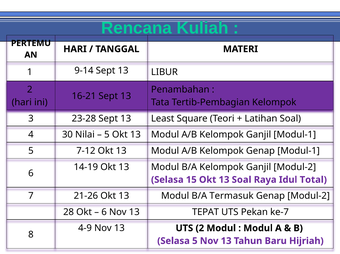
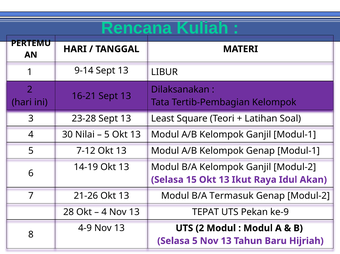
Penambahan: Penambahan -> Dilaksanakan
13 Soal: Soal -> Ikut
Total: Total -> Akan
6 at (104, 212): 6 -> 4
ke-7: ke-7 -> ke-9
